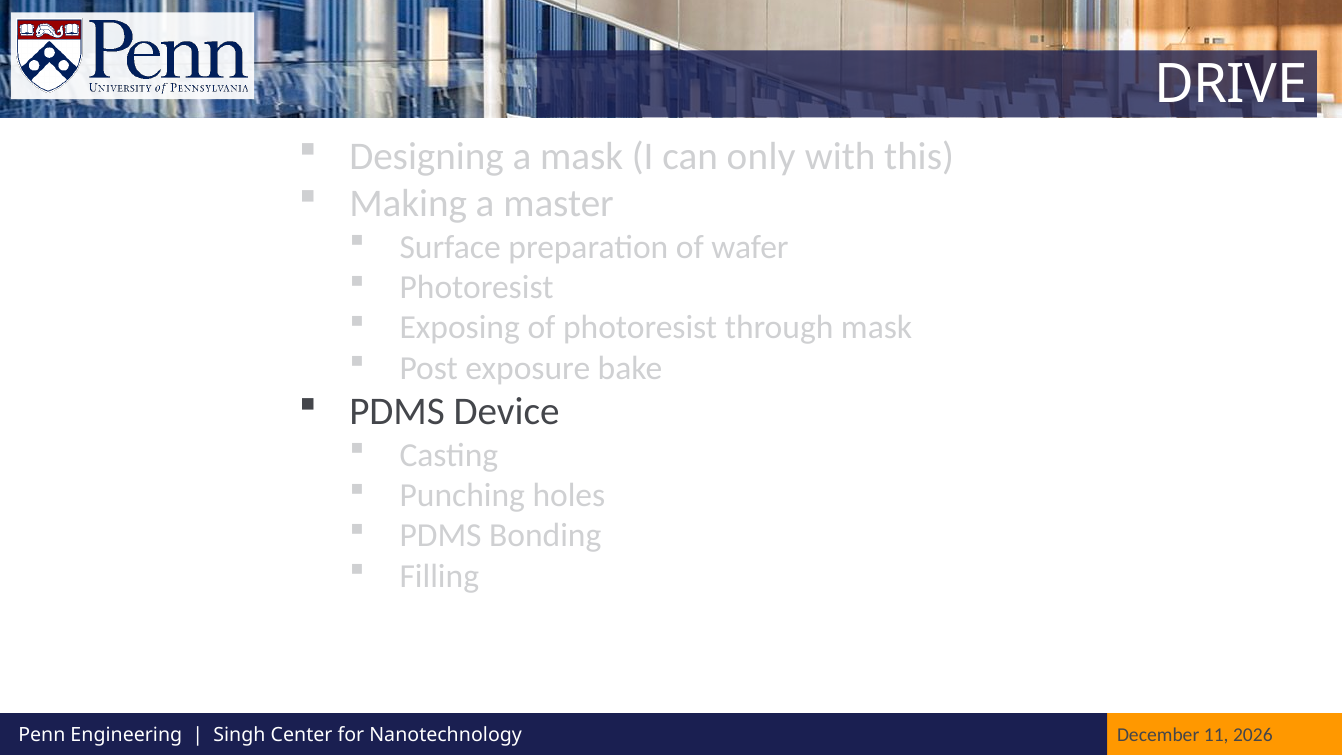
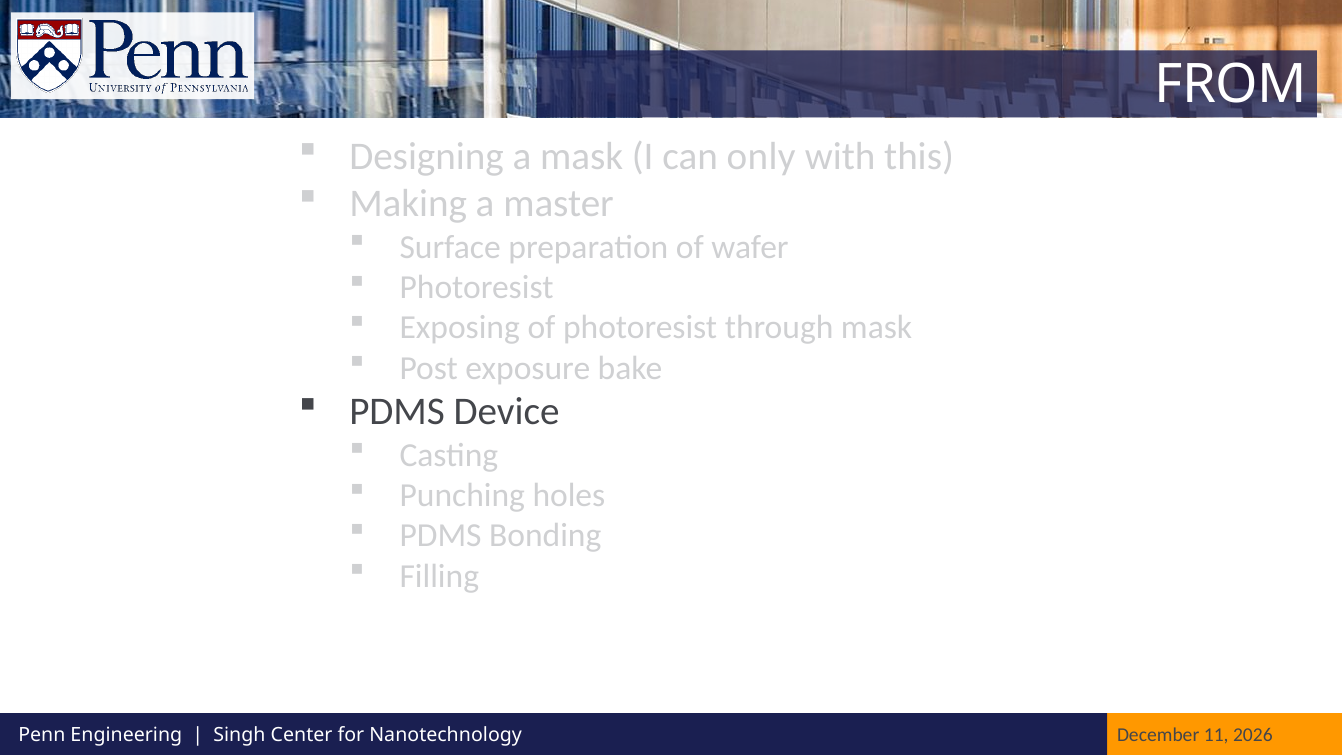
DRIVE: DRIVE -> FROM
